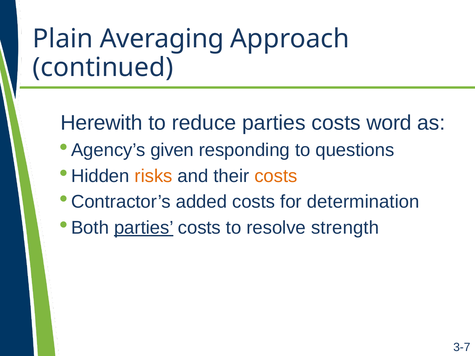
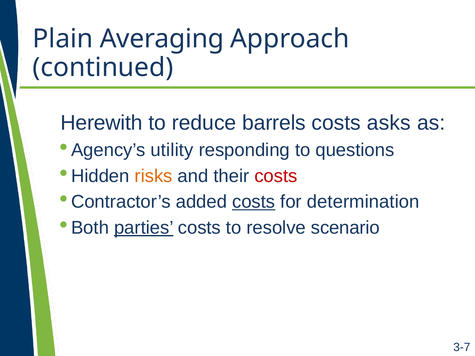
reduce parties: parties -> barrels
word: word -> asks
given: given -> utility
costs at (276, 176) colour: orange -> red
costs at (254, 202) underline: none -> present
strength: strength -> scenario
